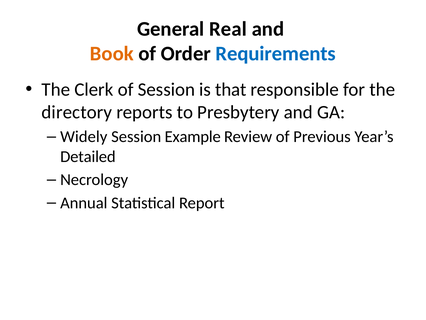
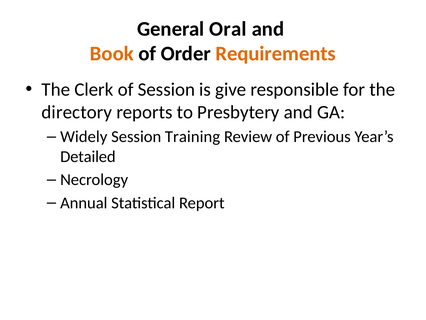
Real: Real -> Oral
Requirements colour: blue -> orange
that: that -> give
Example: Example -> Training
